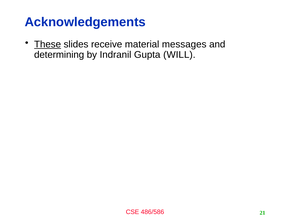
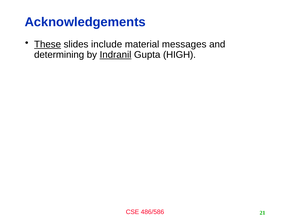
receive: receive -> include
Indranil underline: none -> present
WILL: WILL -> HIGH
